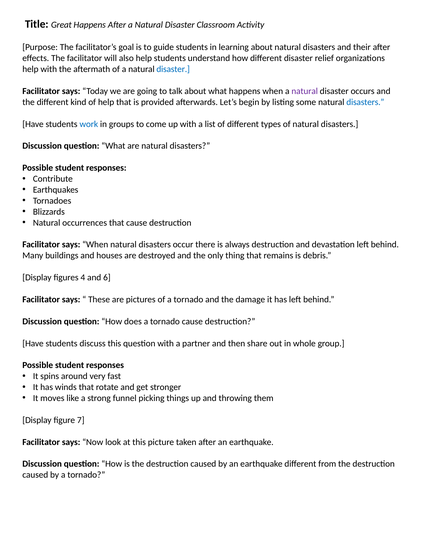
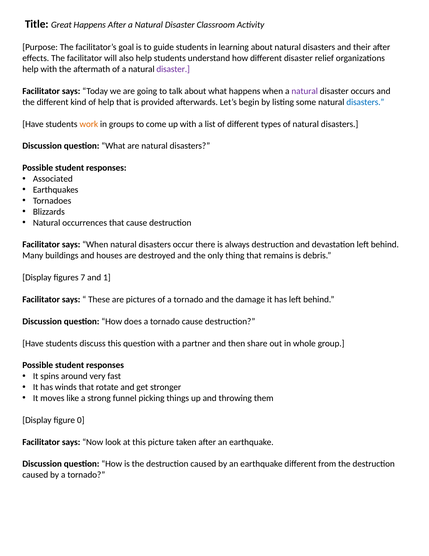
disaster at (173, 69) colour: blue -> purple
work colour: blue -> orange
Contribute: Contribute -> Associated
4: 4 -> 7
6: 6 -> 1
7: 7 -> 0
